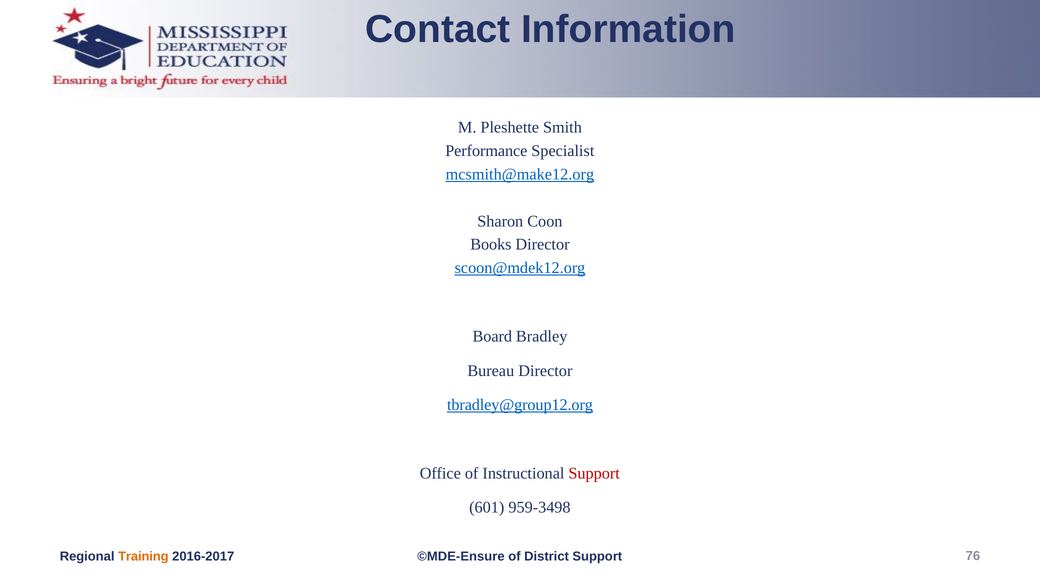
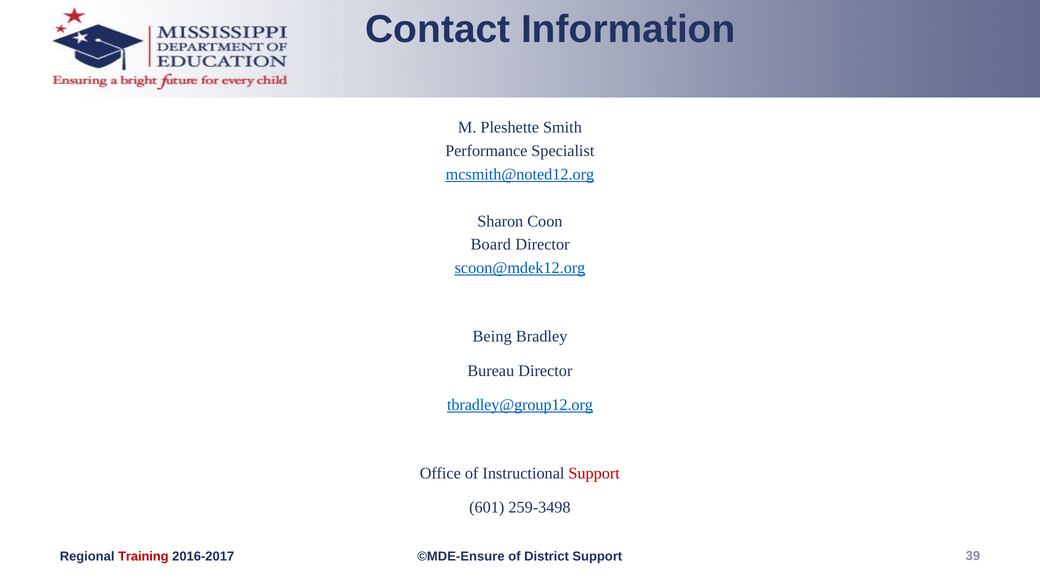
mcsmith@make12.org: mcsmith@make12.org -> mcsmith@noted12.org
Books: Books -> Board
Board: Board -> Being
959-3498: 959-3498 -> 259-3498
Training colour: orange -> red
76: 76 -> 39
